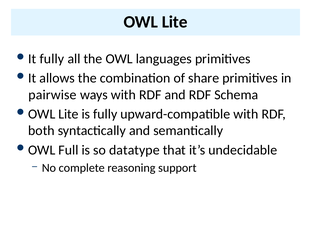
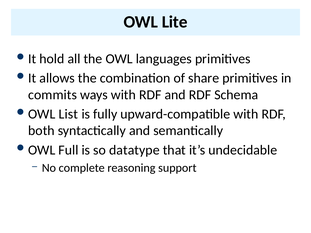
fully at (52, 59): fully -> hold
pairwise: pairwise -> commits
Lite at (69, 114): Lite -> List
